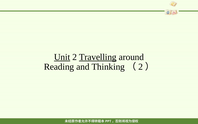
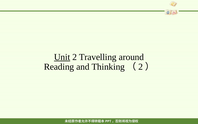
Travelling underline: present -> none
